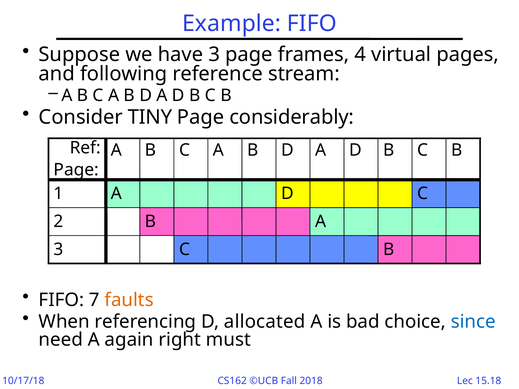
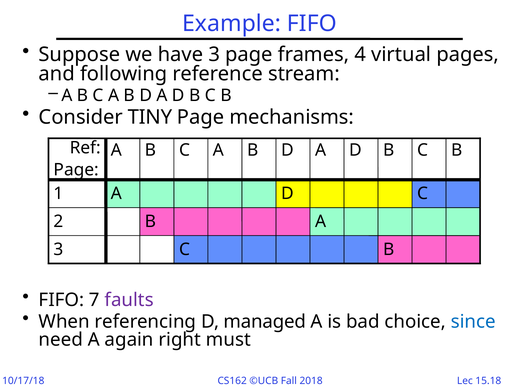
considerably: considerably -> mechanisms
faults colour: orange -> purple
allocated: allocated -> managed
